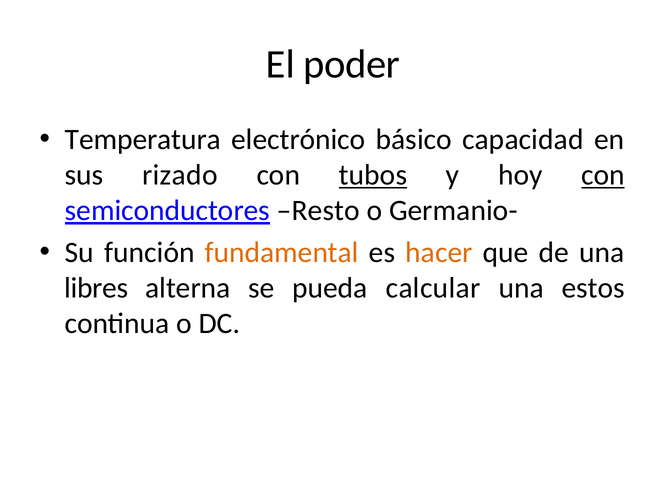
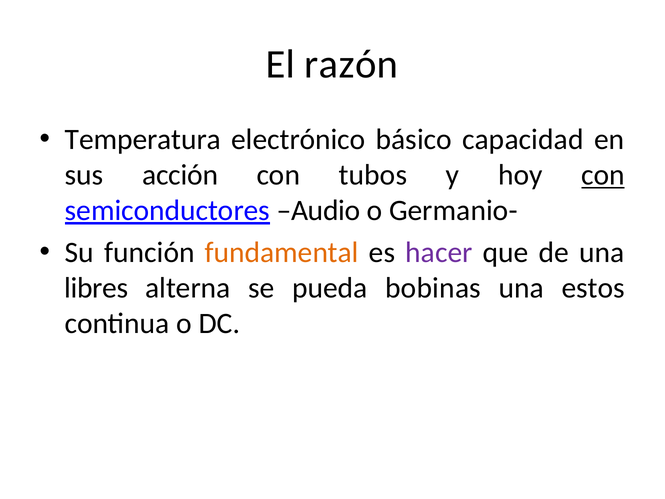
poder: poder -> razón
rizado: rizado -> acción
tubos underline: present -> none
Resto: Resto -> Audio
hacer colour: orange -> purple
calcular: calcular -> bobinas
